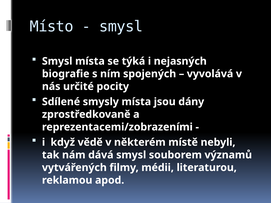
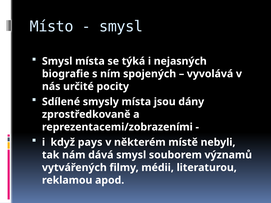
vědě: vědě -> pays
